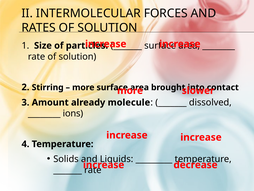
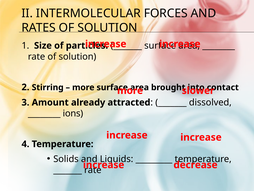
molecule: molecule -> attracted
